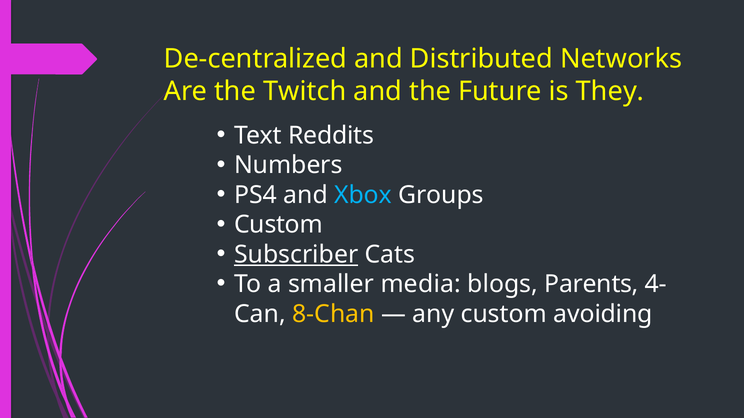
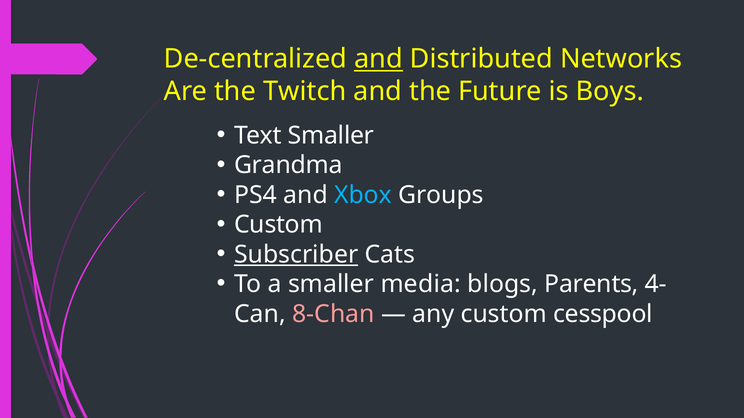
and at (379, 59) underline: none -> present
They: They -> Boys
Text Reddits: Reddits -> Smaller
Numbers: Numbers -> Grandma
8-Chan colour: yellow -> pink
avoiding: avoiding -> cesspool
